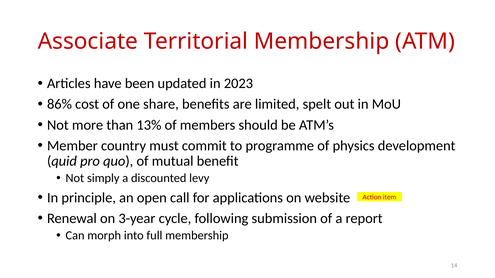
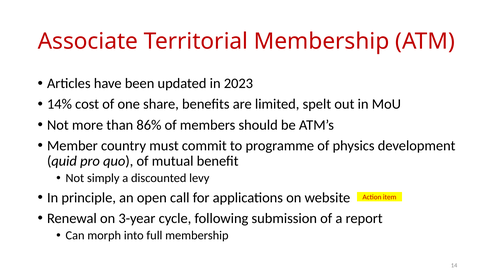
86%: 86% -> 14%
13%: 13% -> 86%
